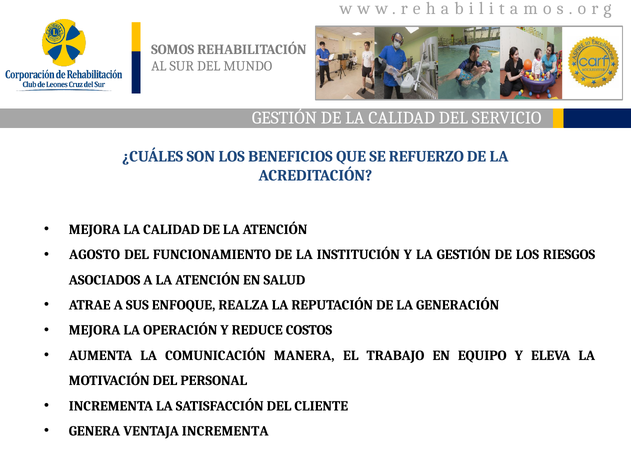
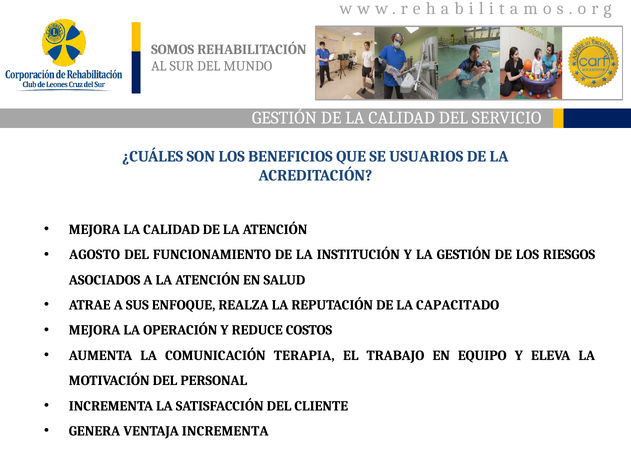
REFUERZO: REFUERZO -> USUARIOS
GENERACIÓN: GENERACIÓN -> CAPACITADO
MANERA: MANERA -> TERAPIA
